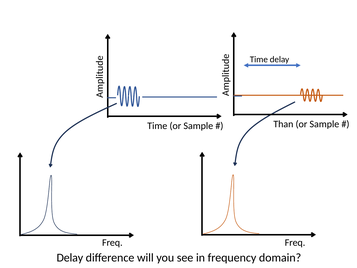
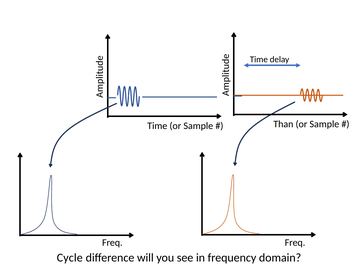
Delay at (70, 257): Delay -> Cycle
